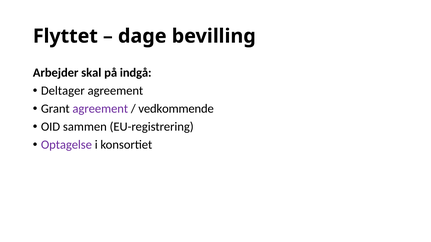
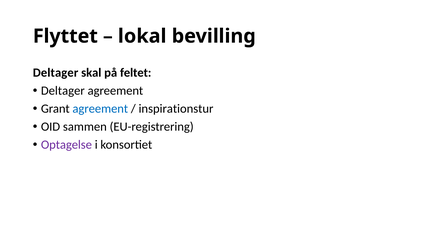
dage: dage -> lokal
Arbejder at (56, 73): Arbejder -> Deltager
indgå: indgå -> feltet
agreement at (100, 109) colour: purple -> blue
vedkommende: vedkommende -> inspirationstur
